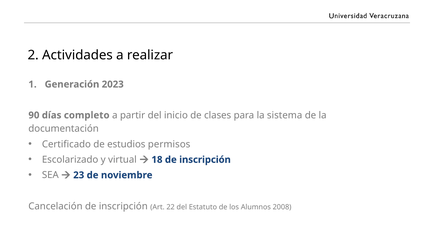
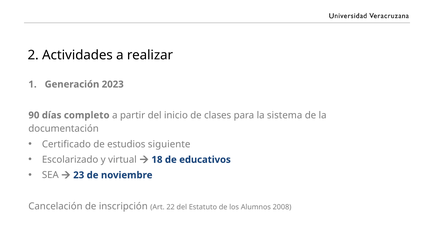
permisos: permisos -> siguiente
18 de inscripción: inscripción -> educativos
